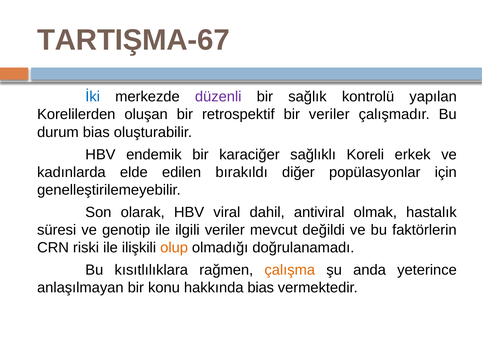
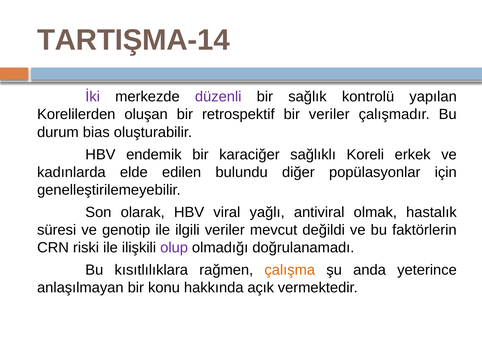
TARTIŞMA-67: TARTIŞMA-67 -> TARTIŞMA-14
İki colour: blue -> purple
bırakıldı: bırakıldı -> bulundu
dahil: dahil -> yağlı
olup colour: orange -> purple
hakkında bias: bias -> açık
